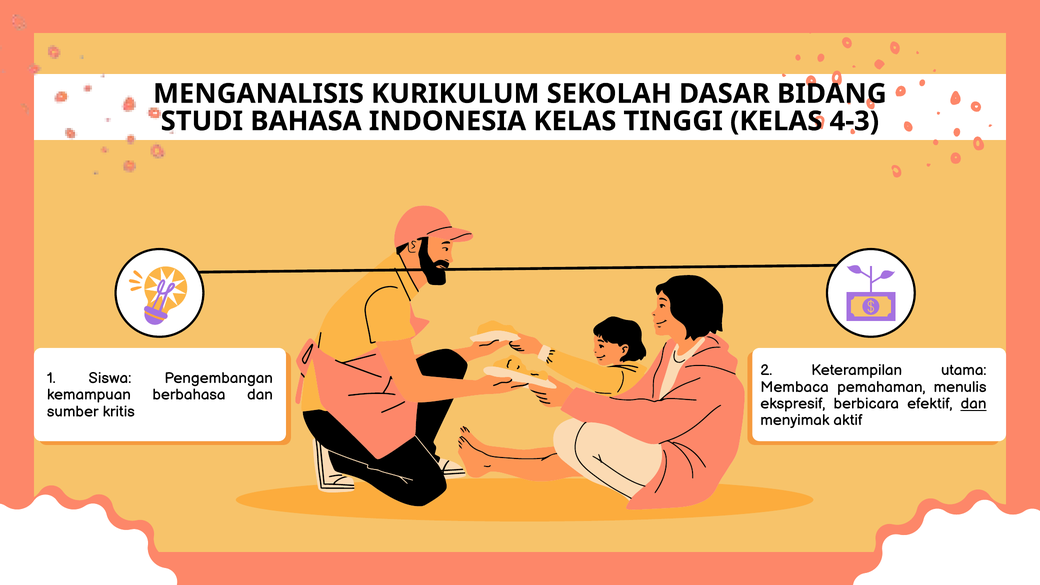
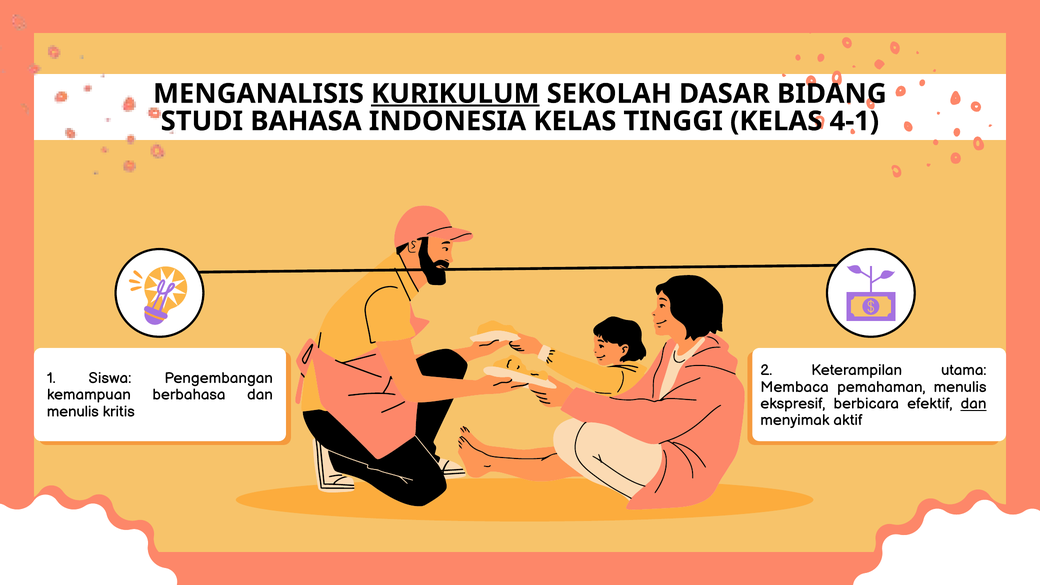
KURIKULUM underline: none -> present
4-3: 4-3 -> 4-1
sumber at (73, 412): sumber -> menulis
